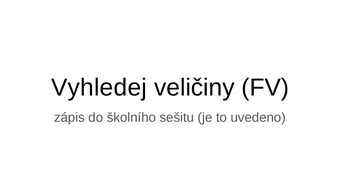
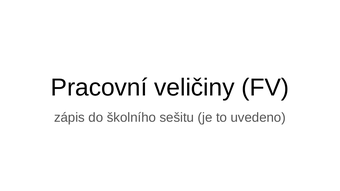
Vyhledej: Vyhledej -> Pracovní
